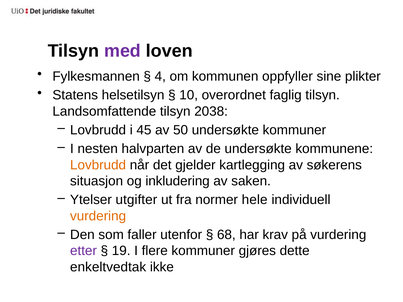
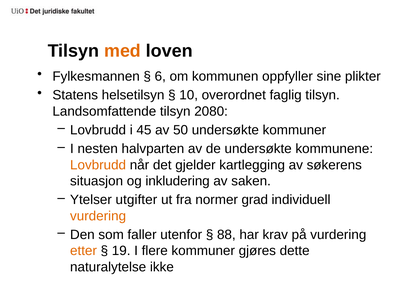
med colour: purple -> orange
4: 4 -> 6
2038: 2038 -> 2080
hele: hele -> grad
68: 68 -> 88
etter colour: purple -> orange
enkeltvedtak: enkeltvedtak -> naturalytelse
